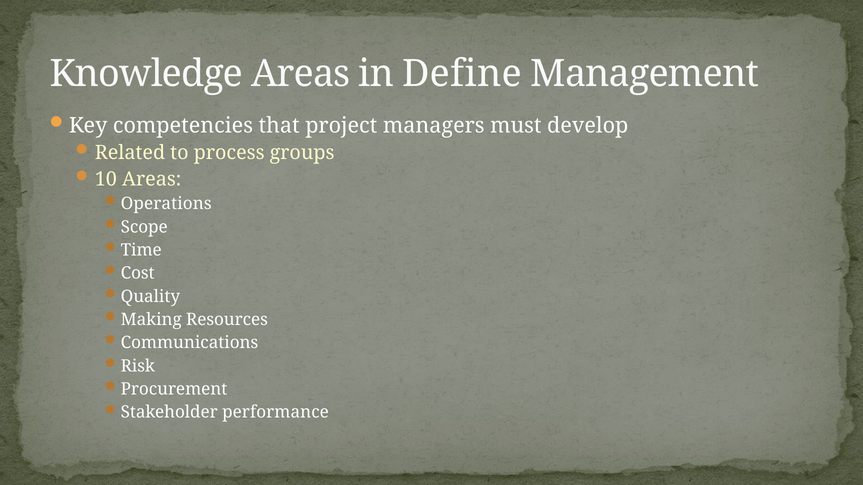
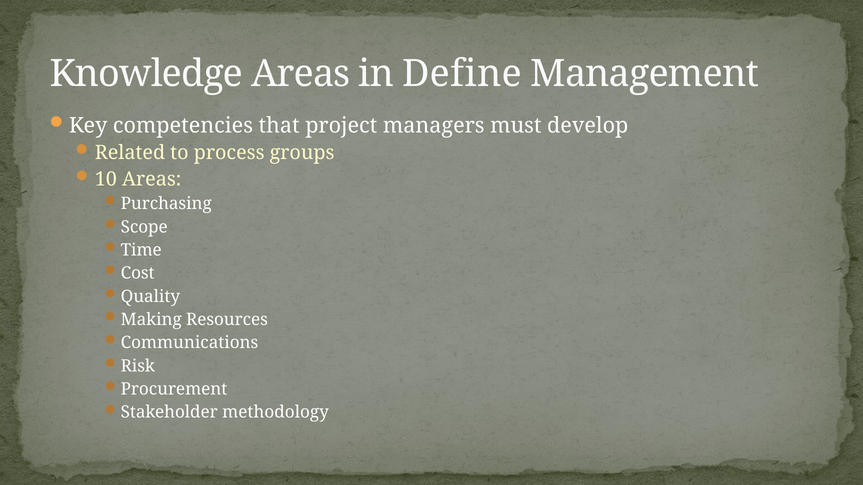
Operations: Operations -> Purchasing
performance: performance -> methodology
